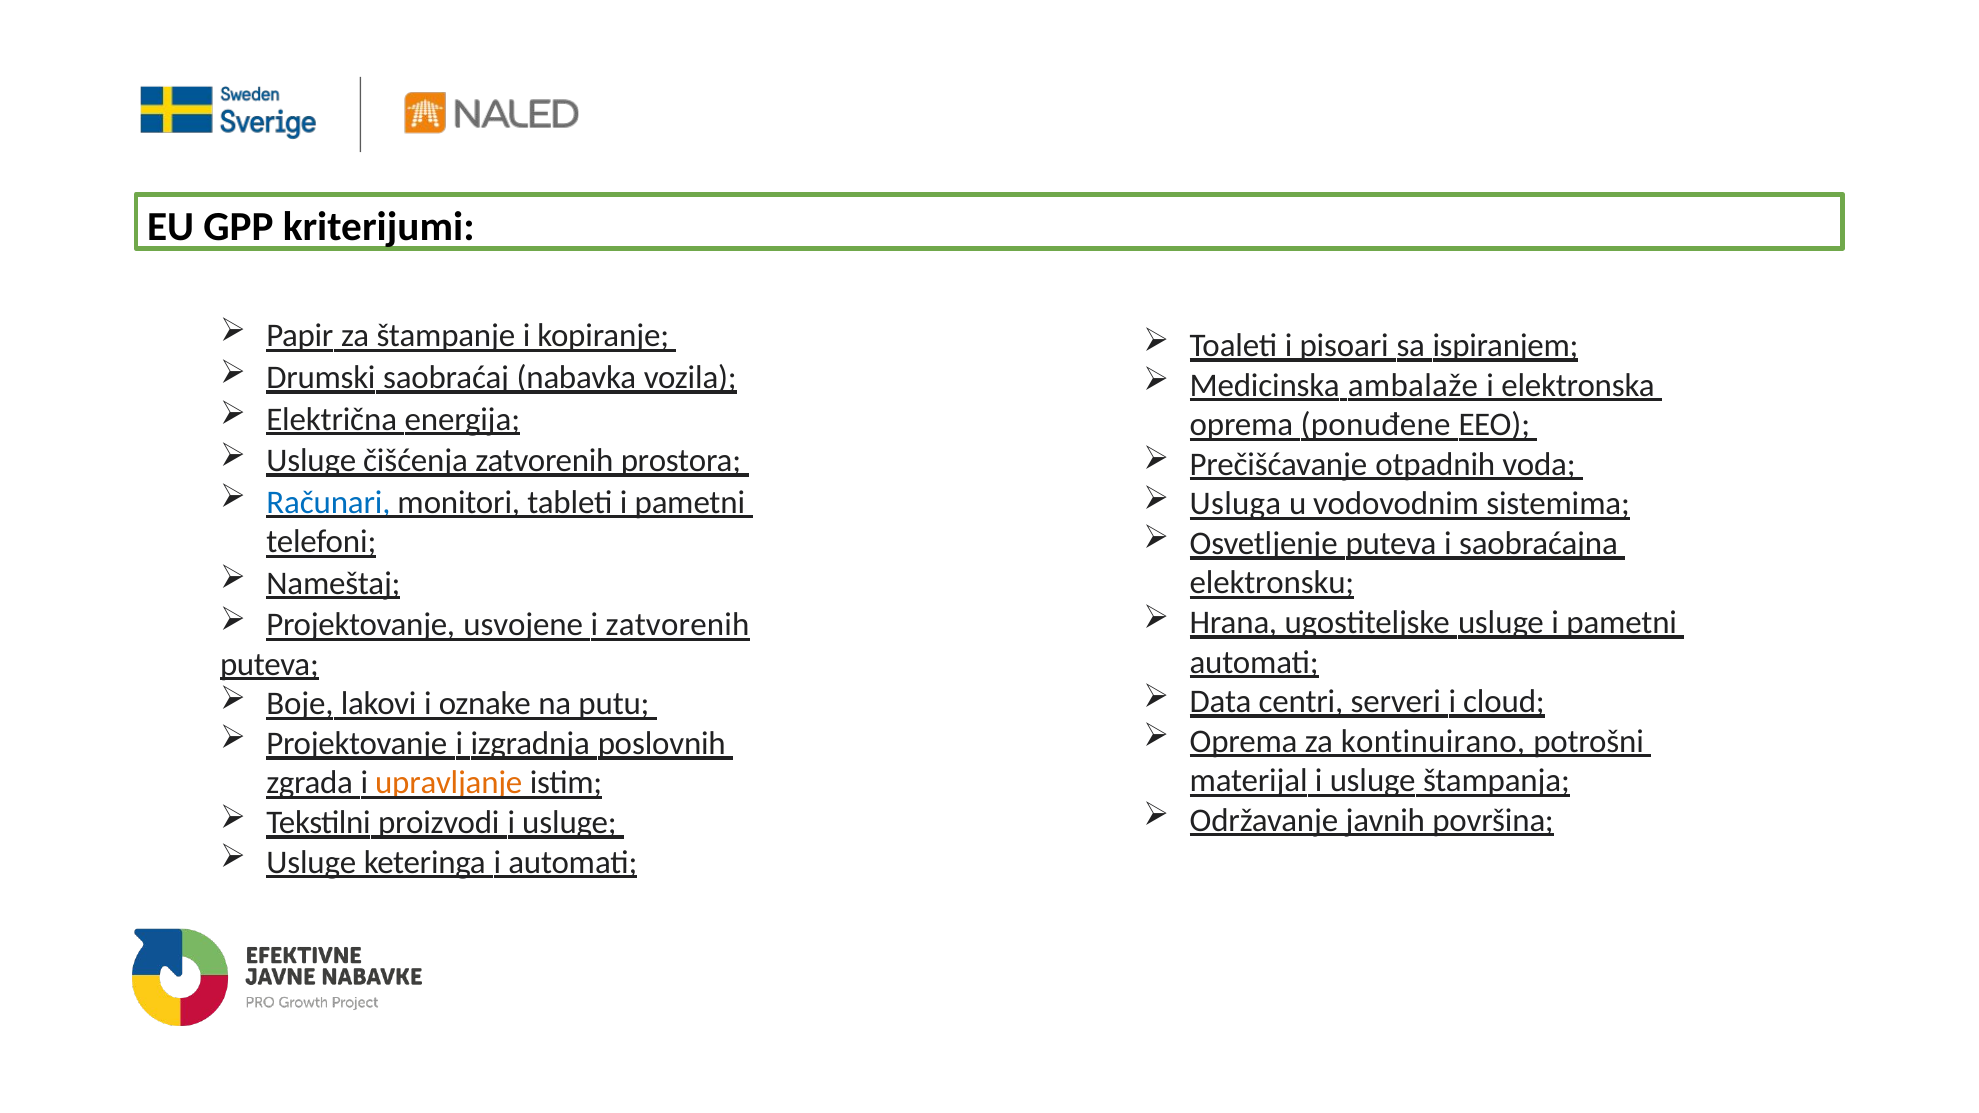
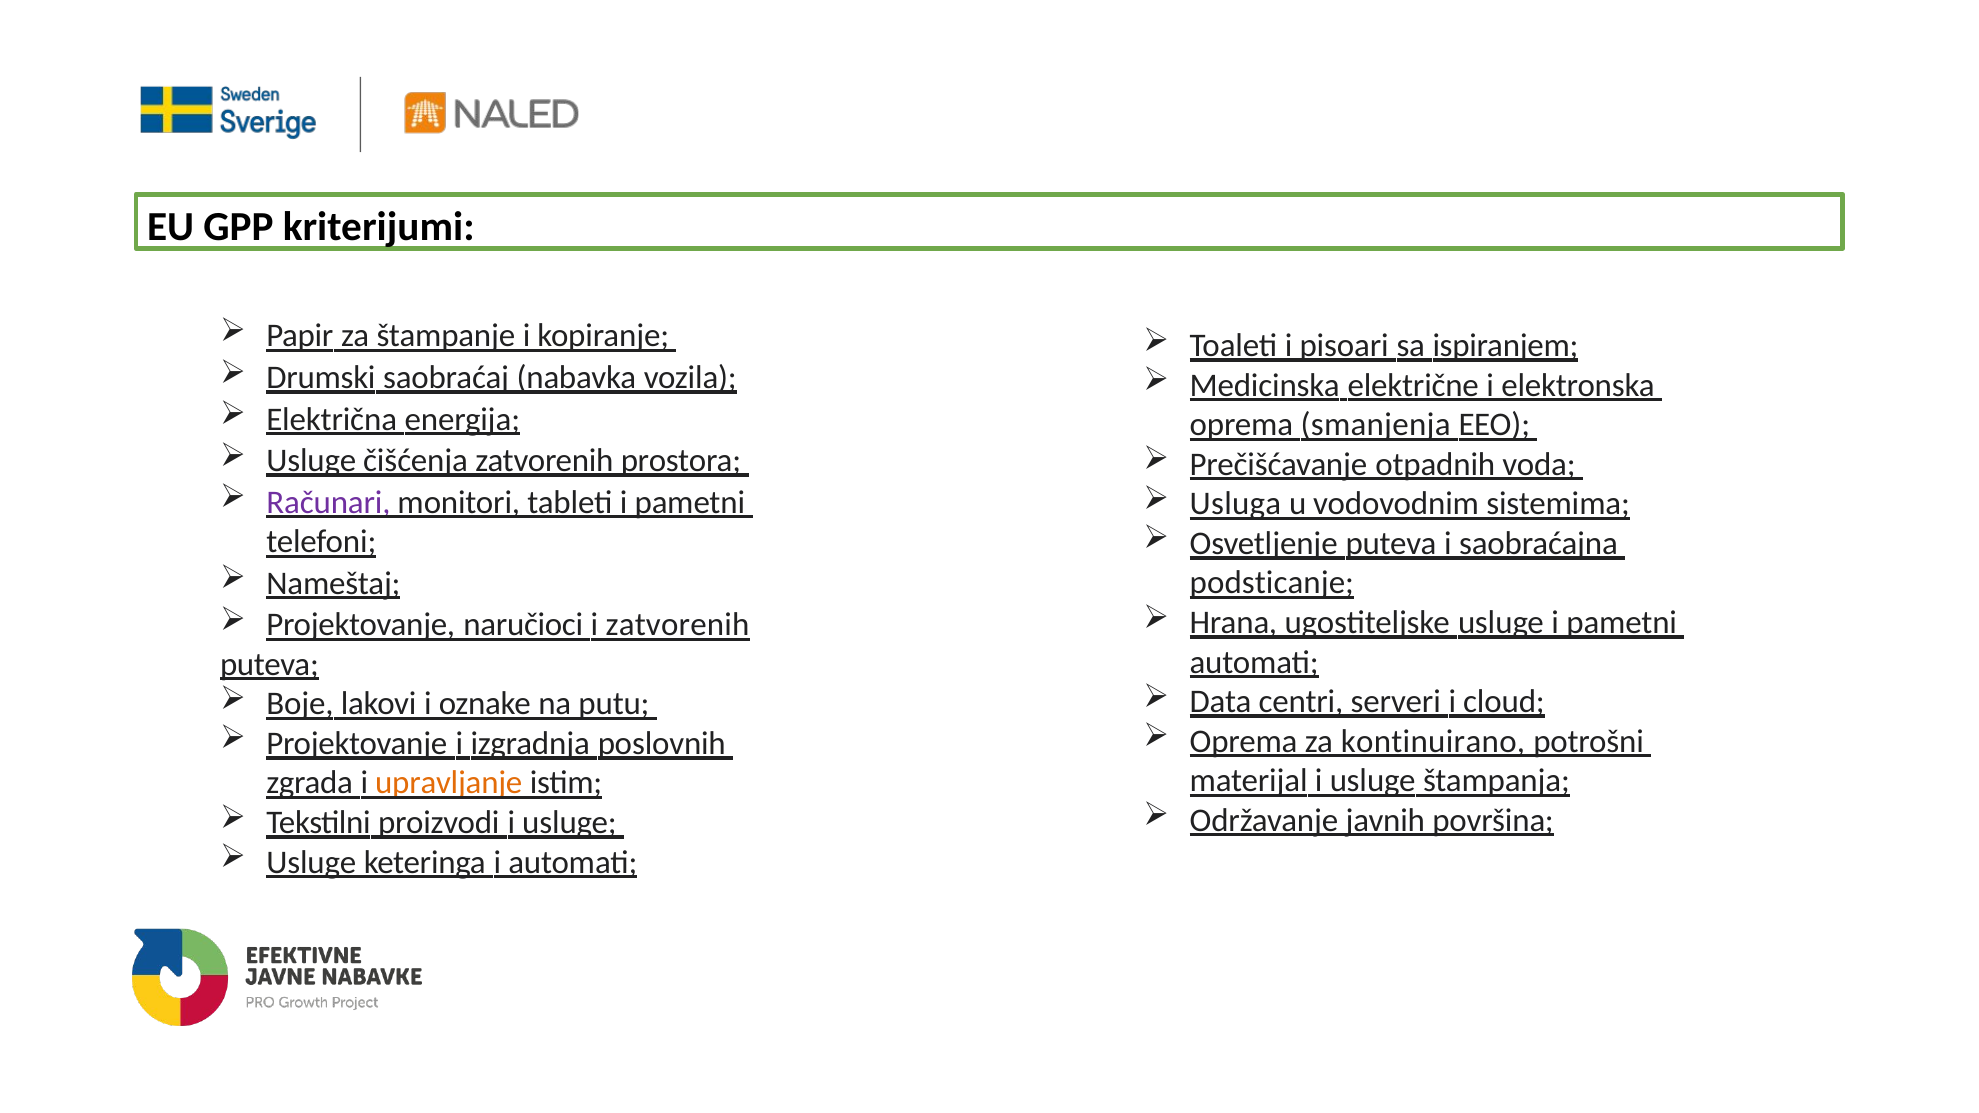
ambalaže: ambalaže -> električne
ponuđene: ponuđene -> smanjenja
Računari colour: blue -> purple
elektronsku: elektronsku -> podsticanje
usvojene: usvojene -> naručioci
